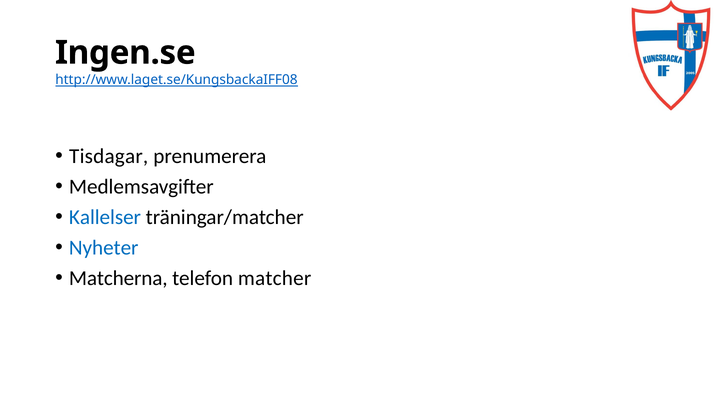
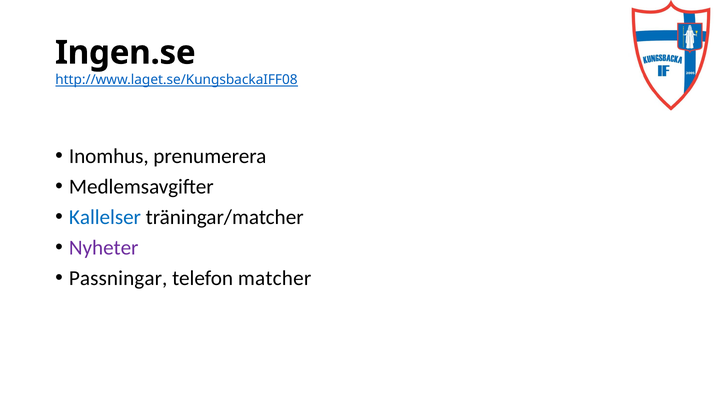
Tisdagar: Tisdagar -> Inomhus
Nyheter colour: blue -> purple
Matcherna: Matcherna -> Passningar
